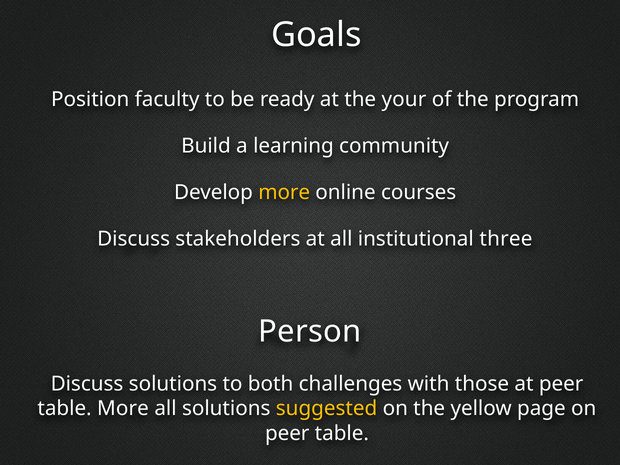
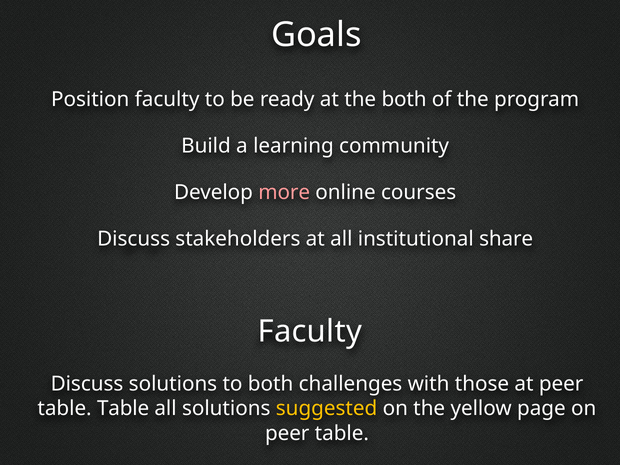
the your: your -> both
more at (284, 192) colour: yellow -> pink
three: three -> share
Person at (310, 331): Person -> Faculty
table More: More -> Table
